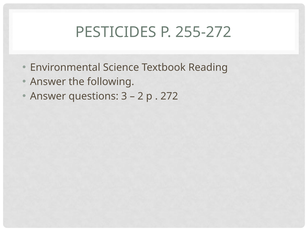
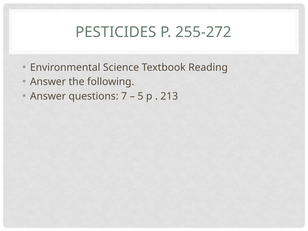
3: 3 -> 7
2: 2 -> 5
272: 272 -> 213
